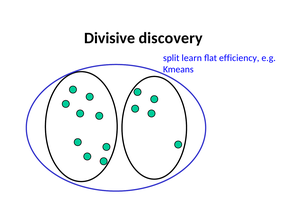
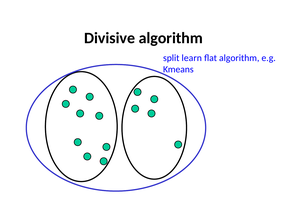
Divisive discovery: discovery -> algorithm
flat efficiency: efficiency -> algorithm
